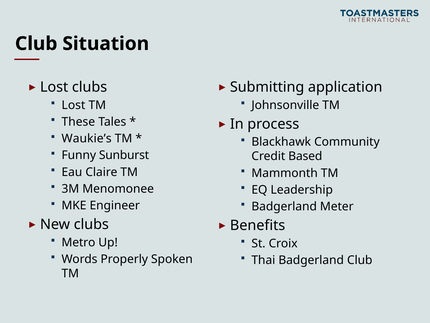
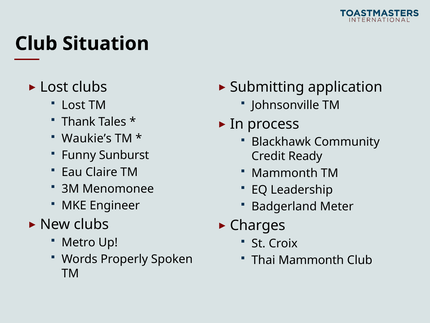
These: These -> Thank
Based: Based -> Ready
Benefits: Benefits -> Charges
Thai Badgerland: Badgerland -> Mammonth
